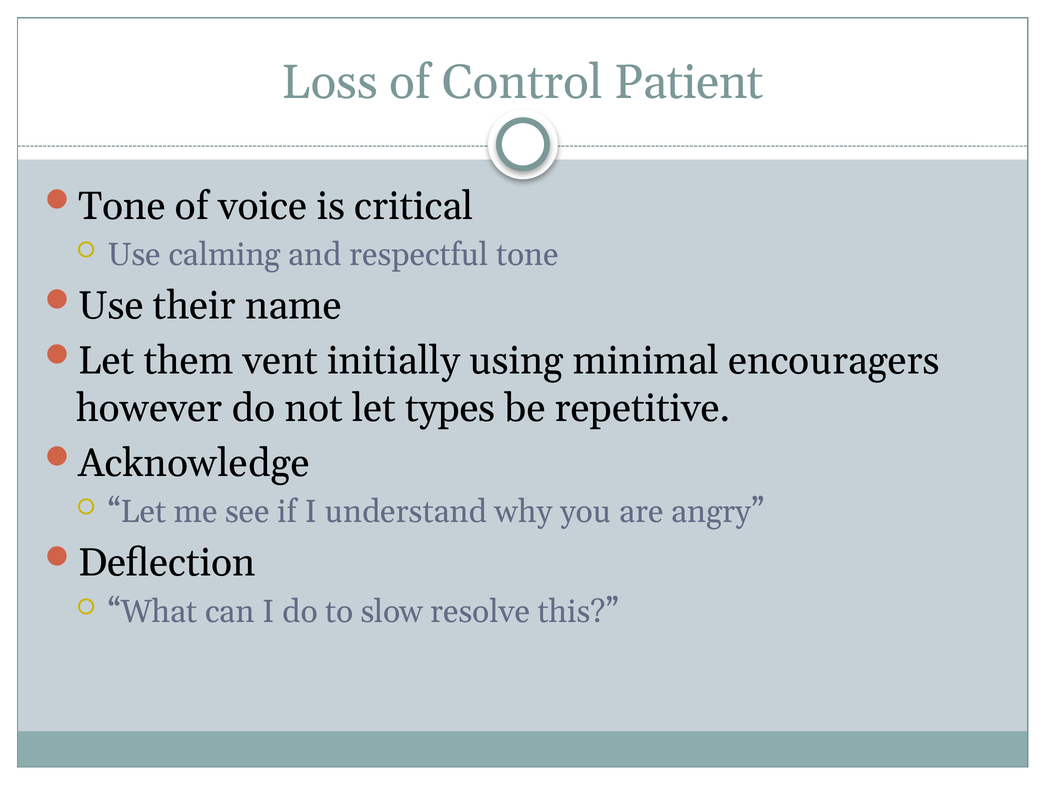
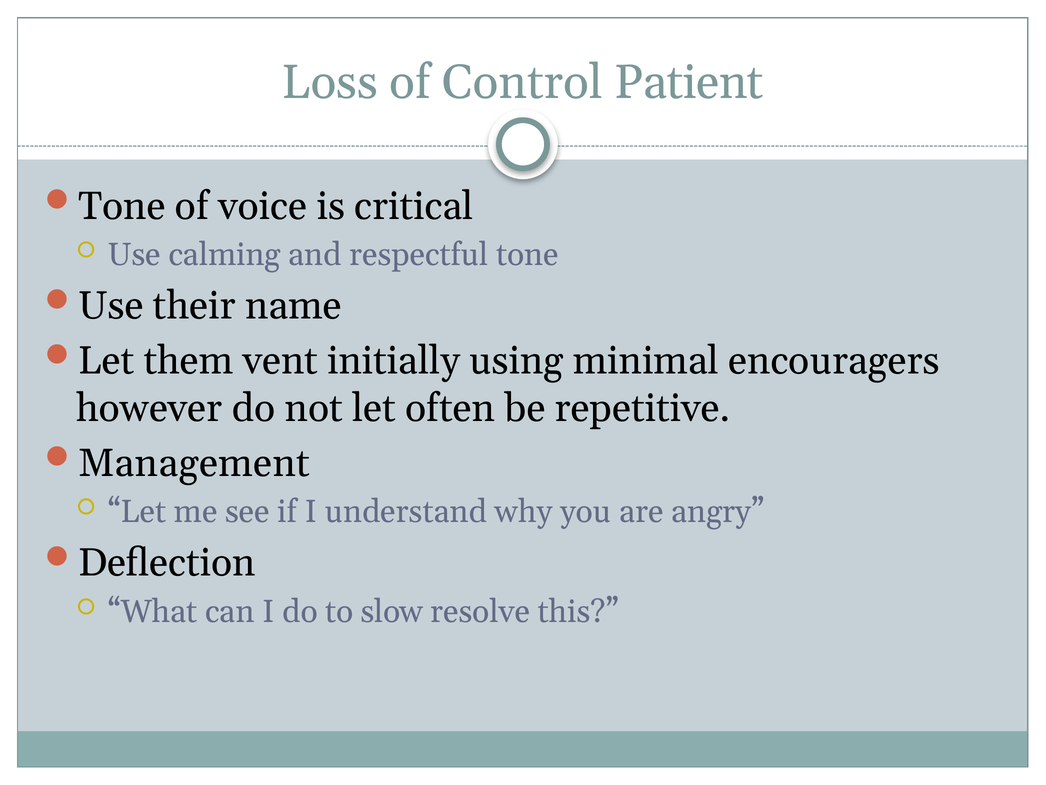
types: types -> often
Acknowledge: Acknowledge -> Management
